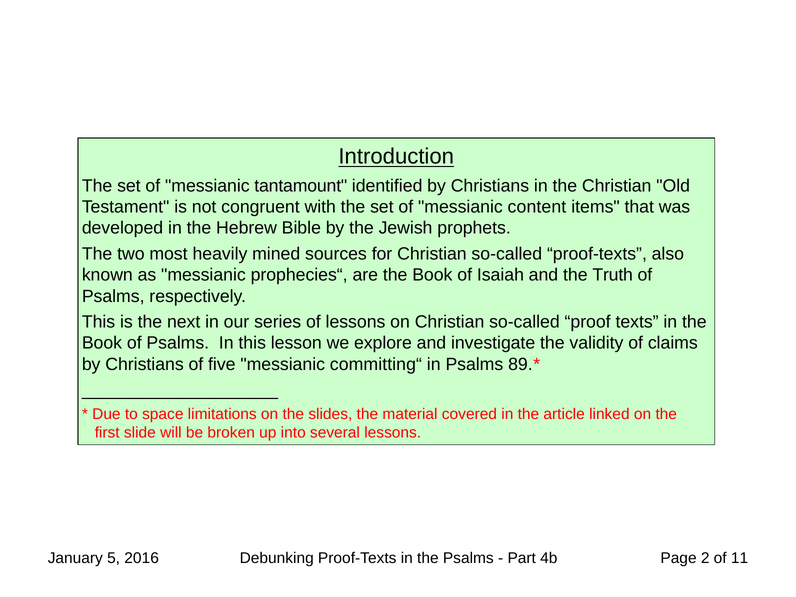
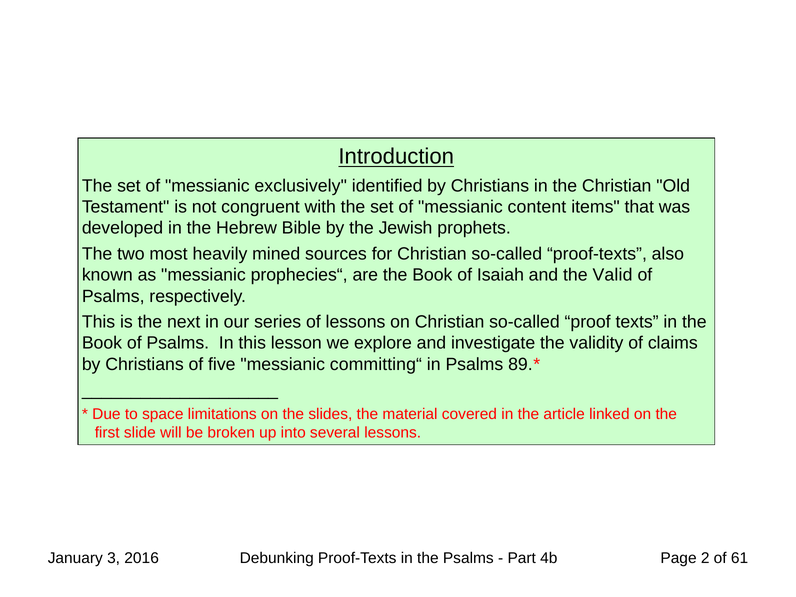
tantamount: tantamount -> exclusively
Truth: Truth -> Valid
5: 5 -> 3
11: 11 -> 61
